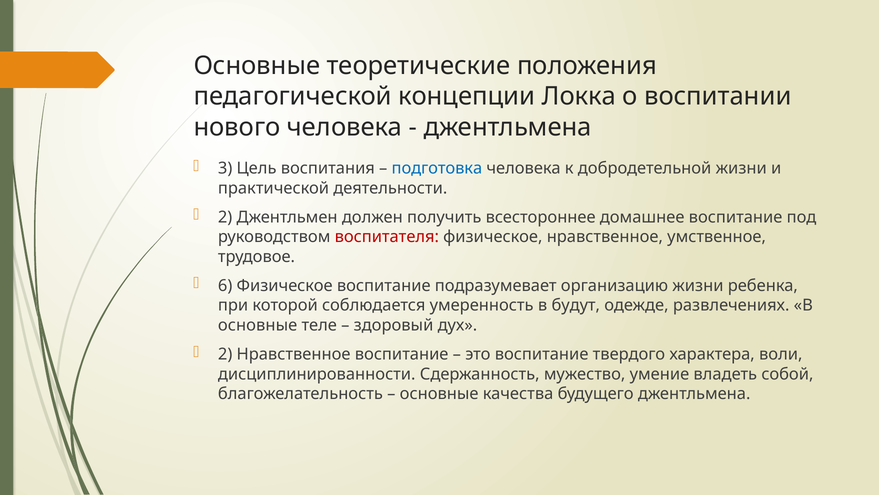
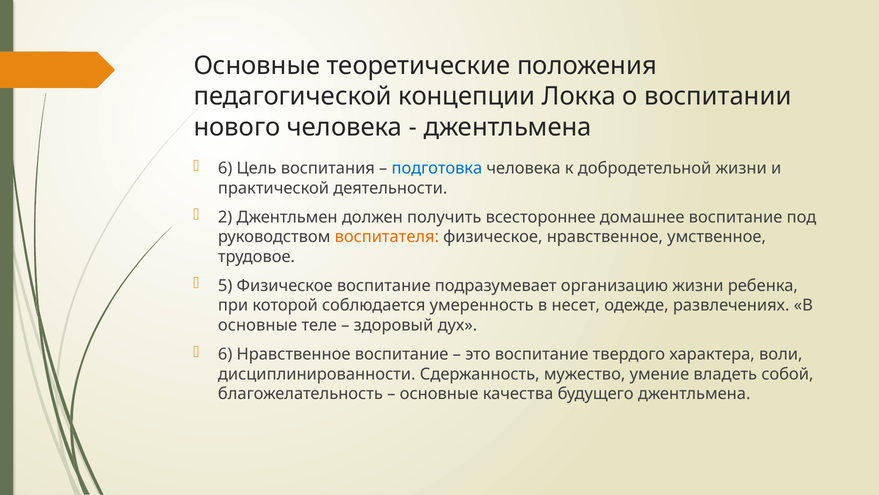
3 at (225, 168): 3 -> 6
воспитателя colour: red -> orange
6: 6 -> 5
будут: будут -> несет
2 at (225, 354): 2 -> 6
